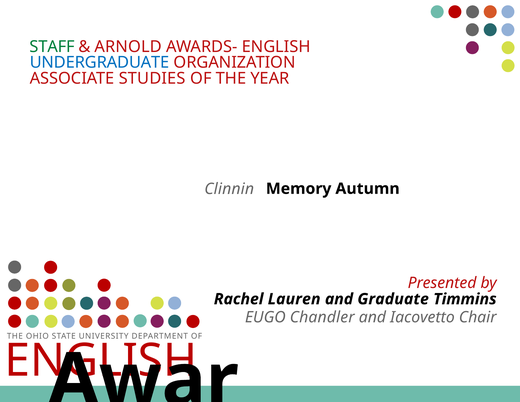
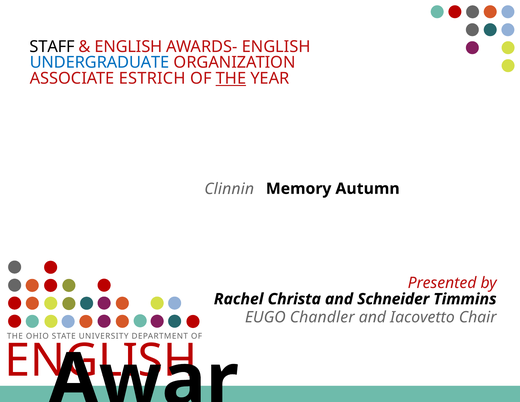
STAFF colour: green -> black
ARNOLD at (128, 47): ARNOLD -> ENGLISH
STUDIES: STUDIES -> ESTRICH
THE at (231, 79) underline: none -> present
Lauren: Lauren -> Christa
Graduate: Graduate -> Schneider
